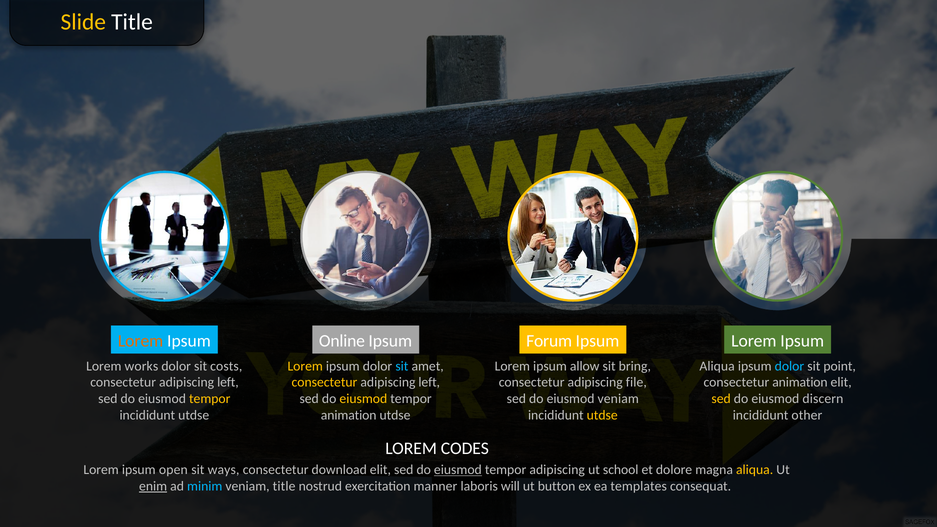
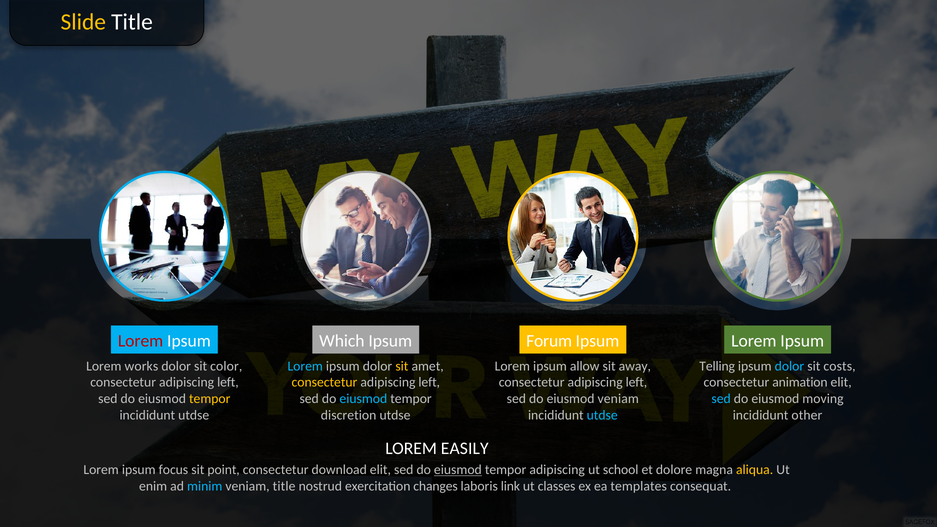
Lorem at (141, 341) colour: orange -> red
Online: Online -> Which
costs: costs -> color
Lorem at (305, 366) colour: yellow -> light blue
sit at (402, 366) colour: light blue -> yellow
bring: bring -> away
Aliqua at (717, 366): Aliqua -> Telling
point: point -> costs
file at (636, 382): file -> left
eiusmod at (363, 399) colour: yellow -> light blue
sed at (721, 399) colour: yellow -> light blue
discern: discern -> moving
animation at (349, 415): animation -> discretion
utdse at (602, 415) colour: yellow -> light blue
CODES: CODES -> EASILY
open: open -> focus
ways: ways -> point
enim underline: present -> none
manner: manner -> changes
will: will -> link
button: button -> classes
